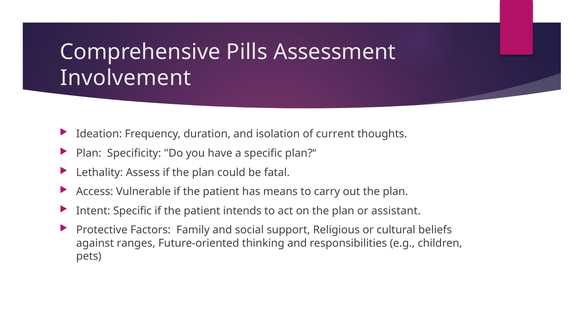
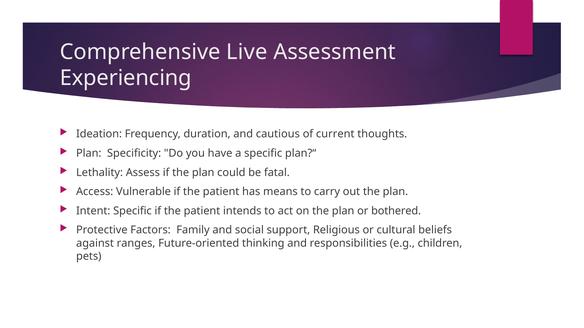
Pills: Pills -> Live
Involvement: Involvement -> Experiencing
isolation: isolation -> cautious
assistant: assistant -> bothered
